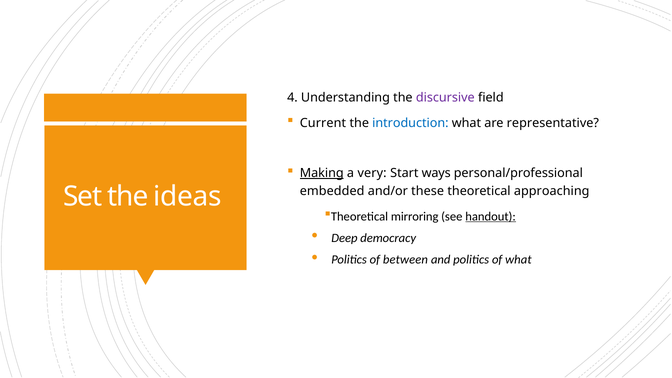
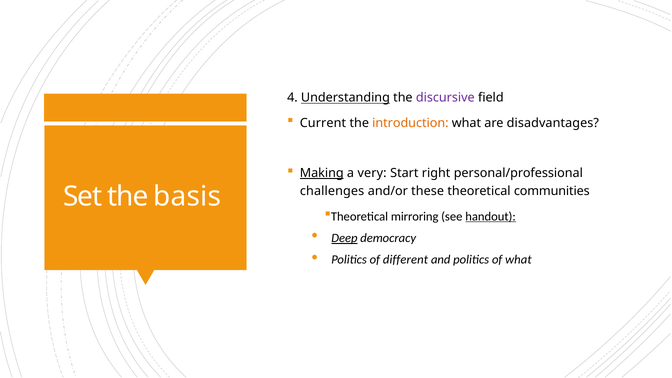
Understanding underline: none -> present
introduction colour: blue -> orange
representative: representative -> disadvantages
ways: ways -> right
embedded: embedded -> challenges
approaching: approaching -> communities
ideas: ideas -> basis
Deep underline: none -> present
between: between -> different
